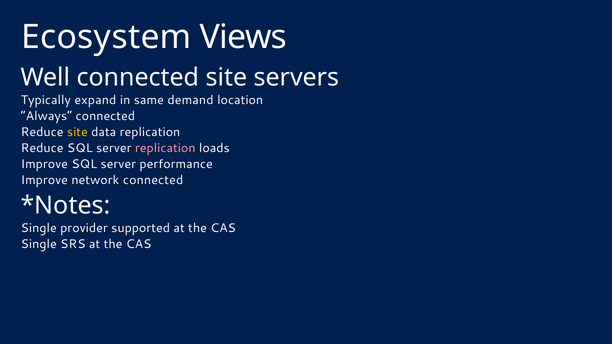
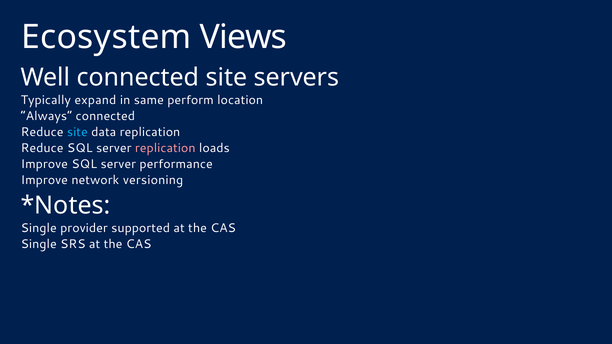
demand: demand -> perform
site at (77, 132) colour: yellow -> light blue
network connected: connected -> versioning
